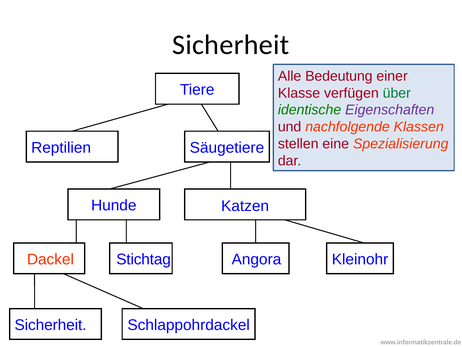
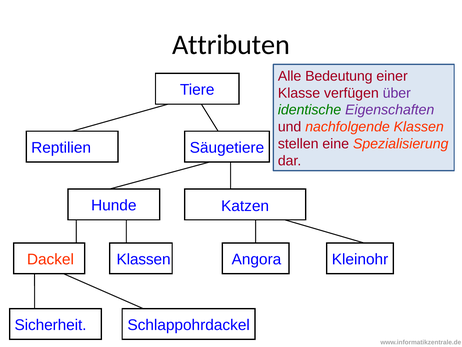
Sicherheit at (231, 45): Sicherheit -> Attributen
über colour: green -> purple
Dackel Stichtag: Stichtag -> Klassen
